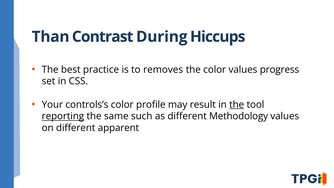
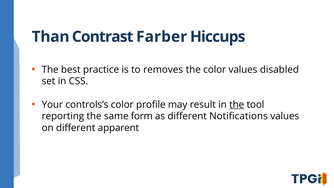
During: During -> Farber
progress: progress -> disabled
reporting underline: present -> none
such: such -> form
Methodology: Methodology -> Notifications
